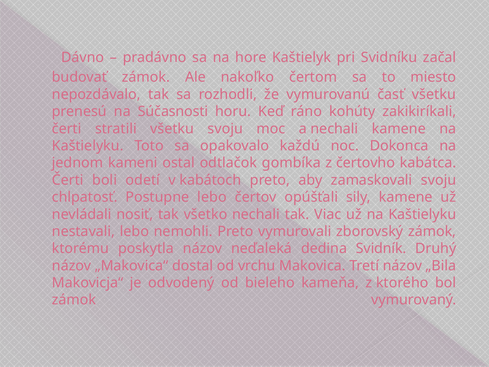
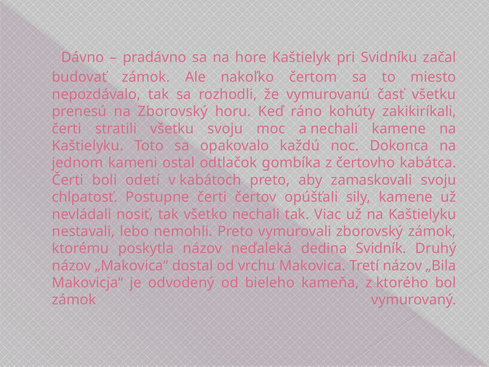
na Súčasnosti: Súčasnosti -> Zborovský
Postupne lebo: lebo -> čerti
